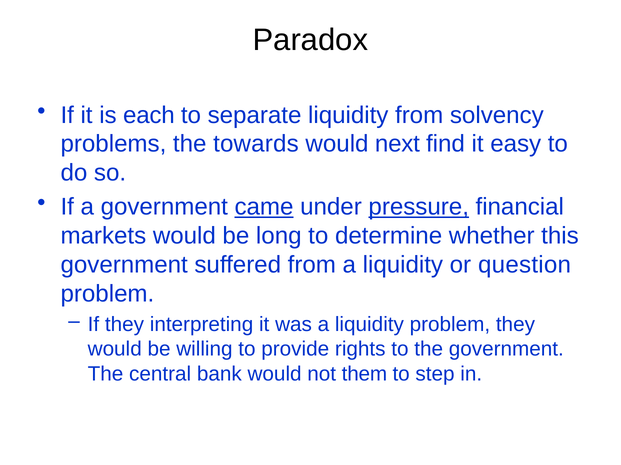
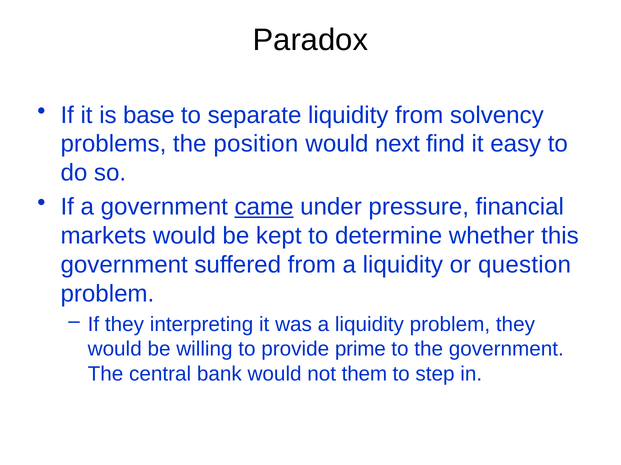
each: each -> base
towards: towards -> position
pressure underline: present -> none
long: long -> kept
rights: rights -> prime
